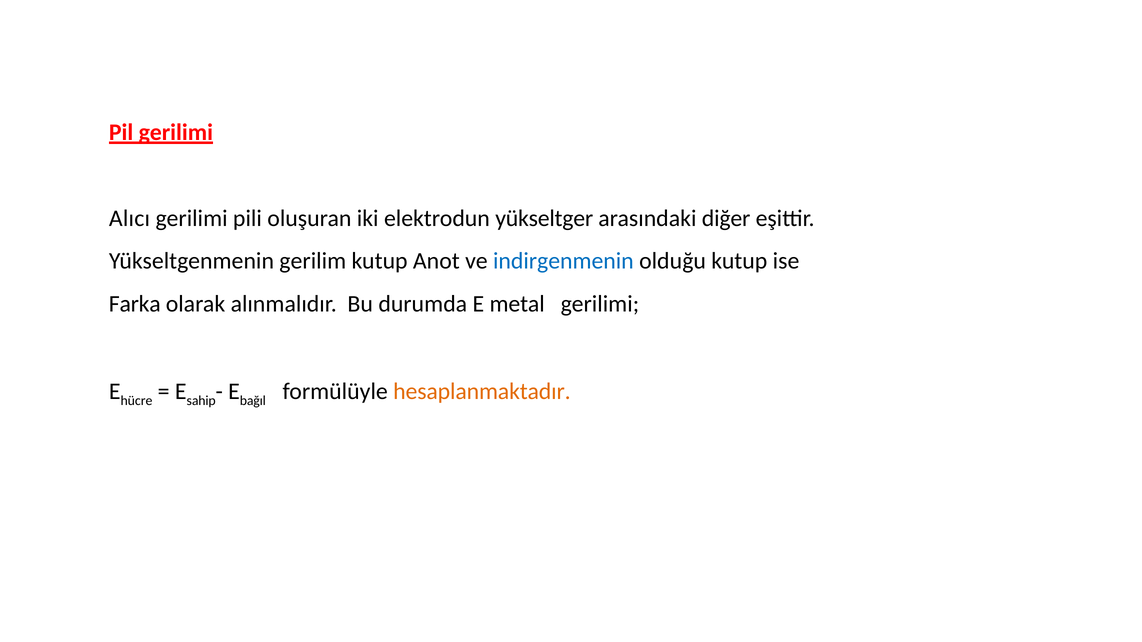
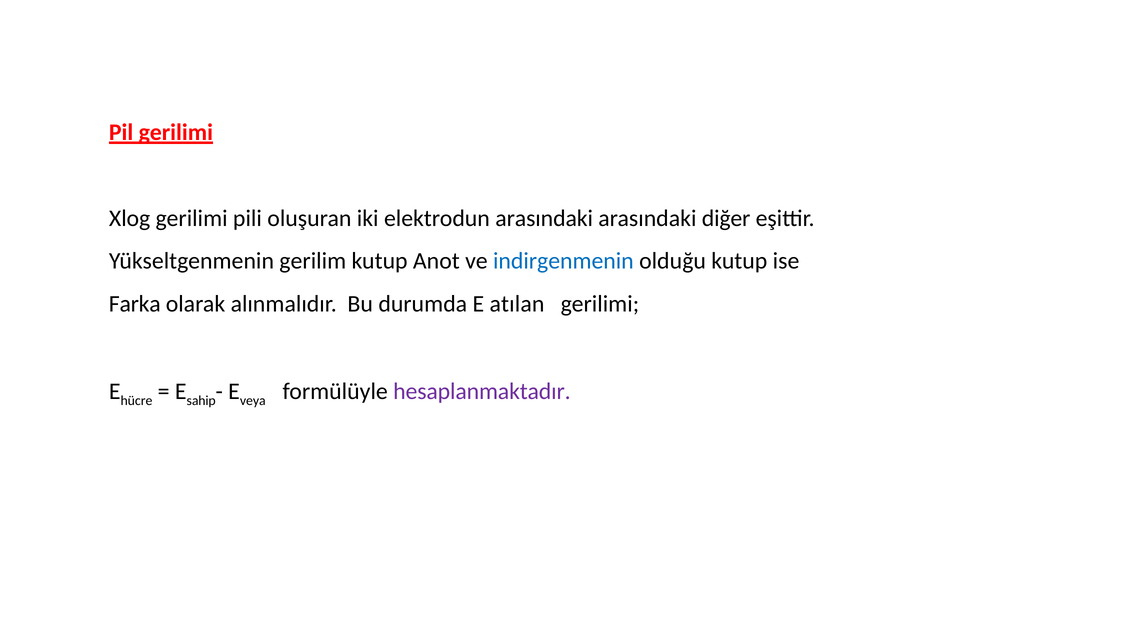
Alıcı: Alıcı -> Xlog
elektrodun yükseltger: yükseltger -> arasındaki
metal: metal -> atılan
bağıl: bağıl -> veya
hesaplanmaktadır colour: orange -> purple
